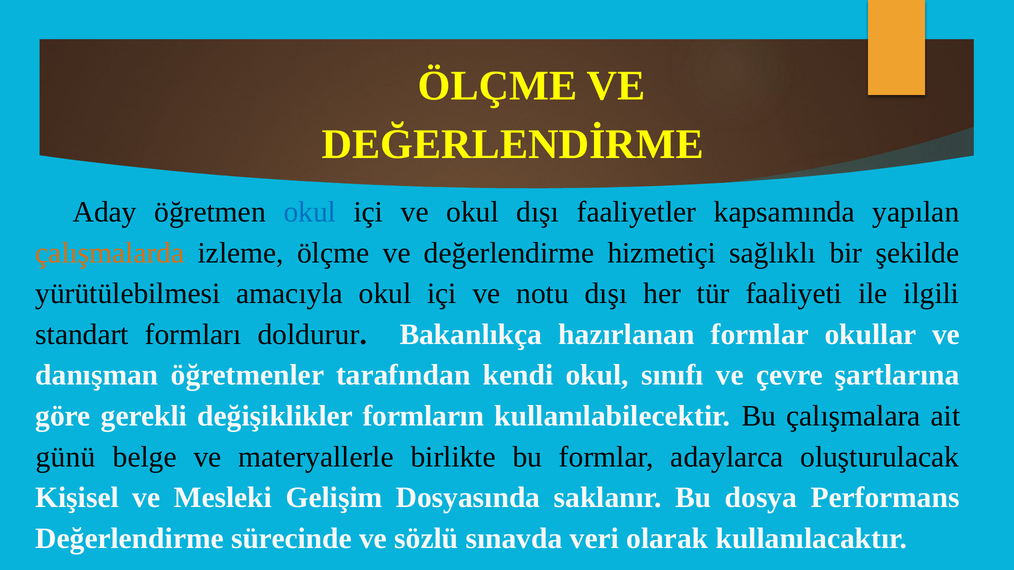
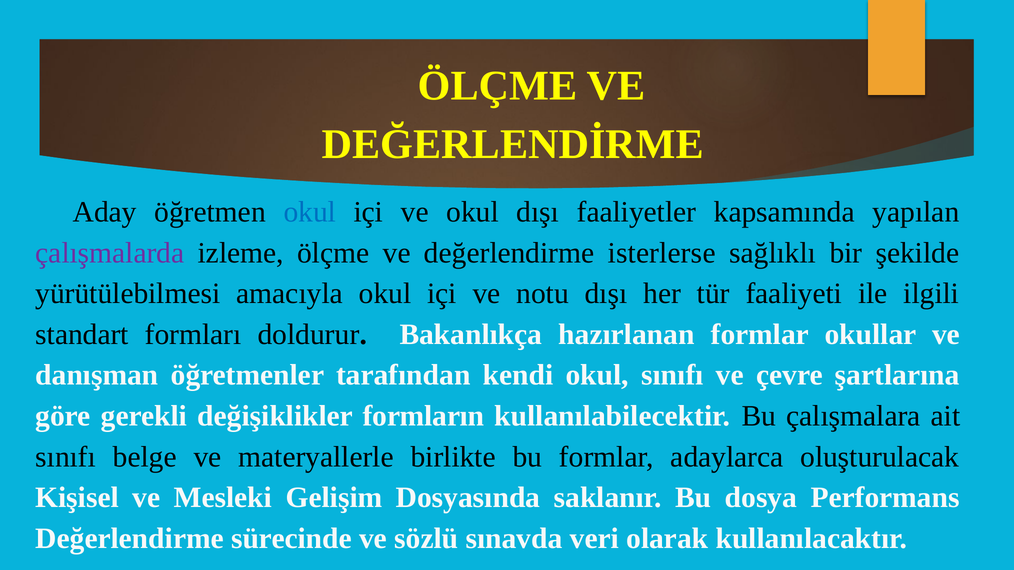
çalışmalarda colour: orange -> purple
hizmetiçi: hizmetiçi -> isterlerse
günü at (66, 457): günü -> sınıfı
